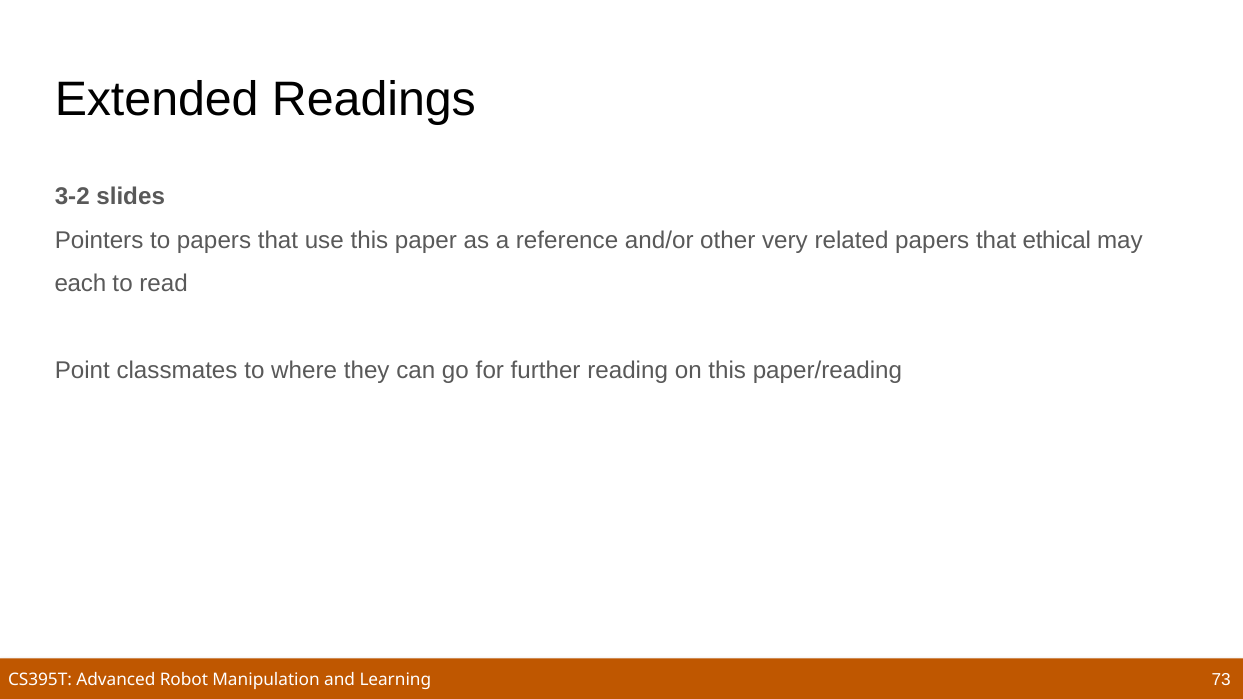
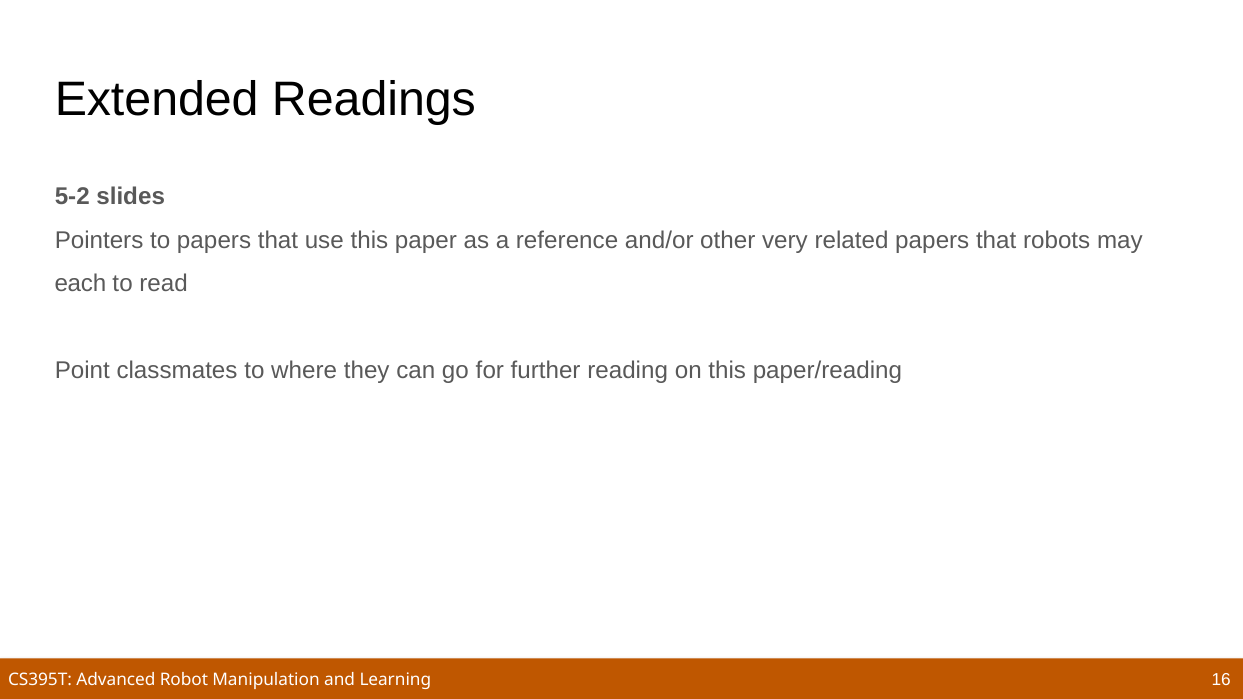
3-2: 3-2 -> 5-2
ethical: ethical -> robots
73: 73 -> 16
